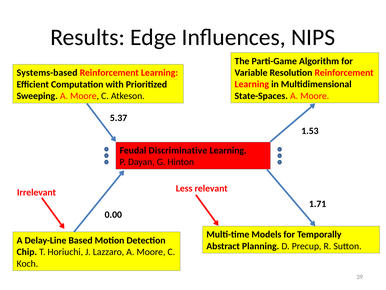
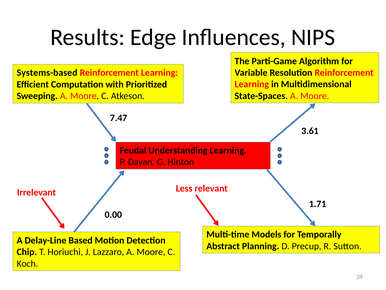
5.37: 5.37 -> 7.47
1.53: 1.53 -> 3.61
Discriminative: Discriminative -> Understanding
